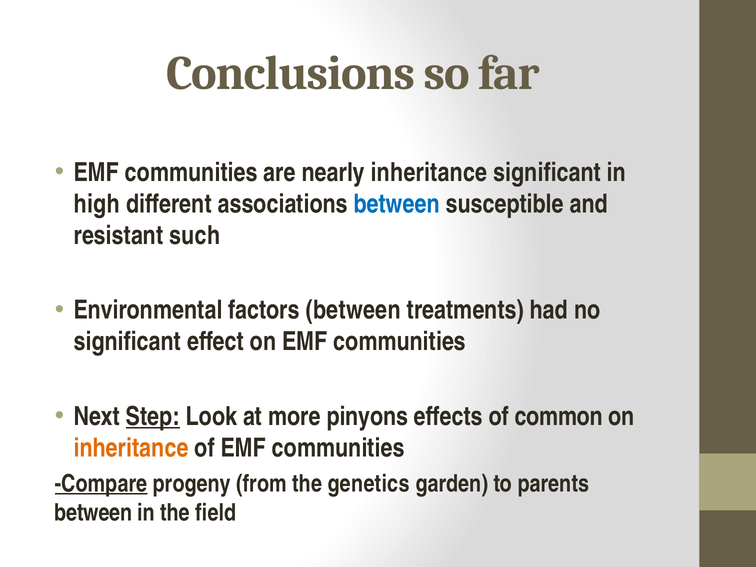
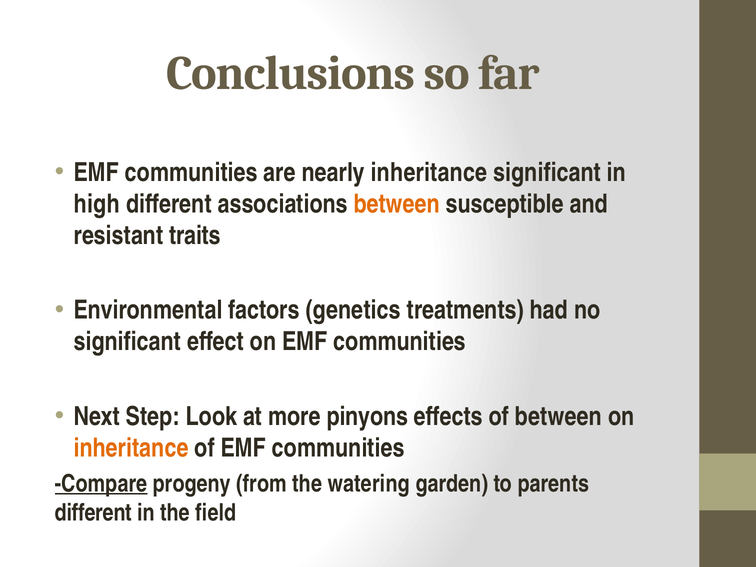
between at (397, 204) colour: blue -> orange
such: such -> traits
factors between: between -> genetics
Step underline: present -> none
of common: common -> between
genetics: genetics -> watering
between at (93, 513): between -> different
